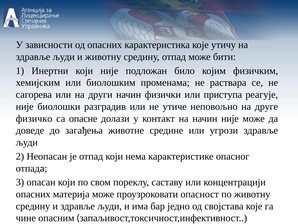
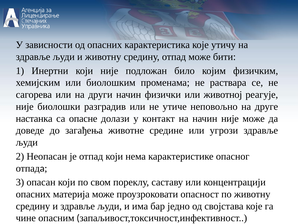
приступа: приступа -> животној
физичко: физичко -> настанка
